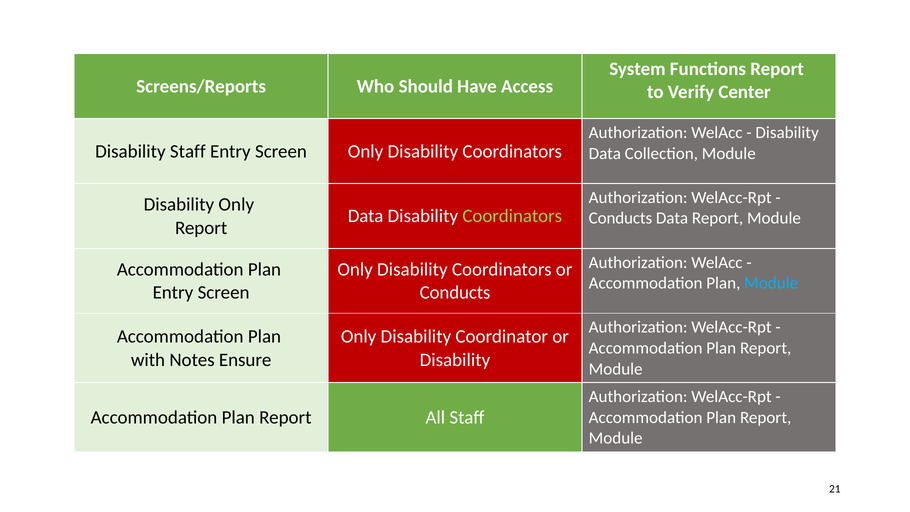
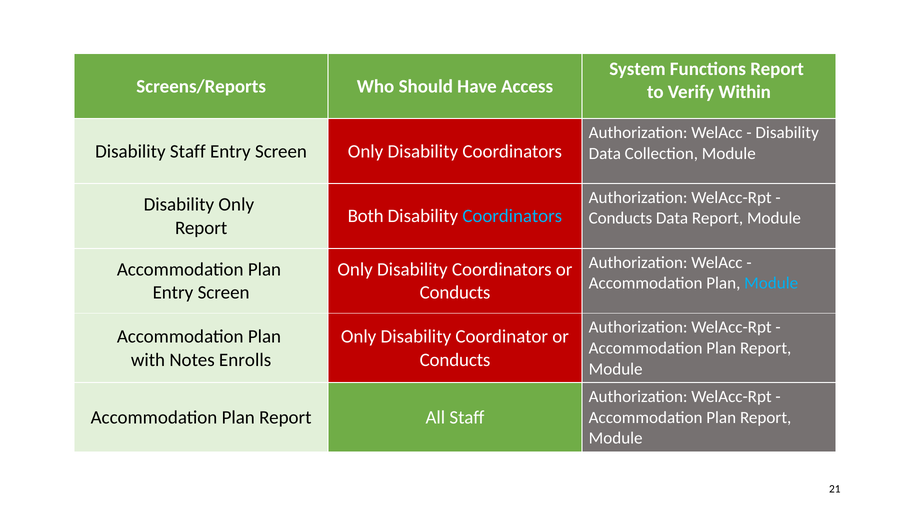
Center: Center -> Within
Data at (366, 216): Data -> Both
Coordinators at (512, 216) colour: light green -> light blue
Ensure: Ensure -> Enrolls
Disability at (455, 360): Disability -> Conducts
